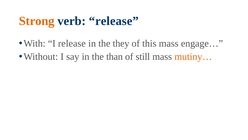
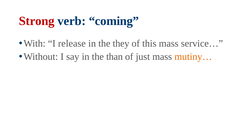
Strong colour: orange -> red
verb release: release -> coming
engage…: engage… -> service…
still: still -> just
